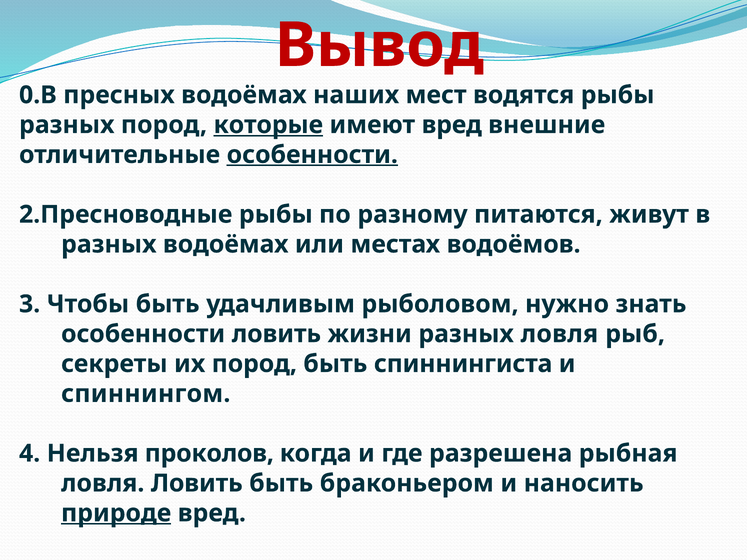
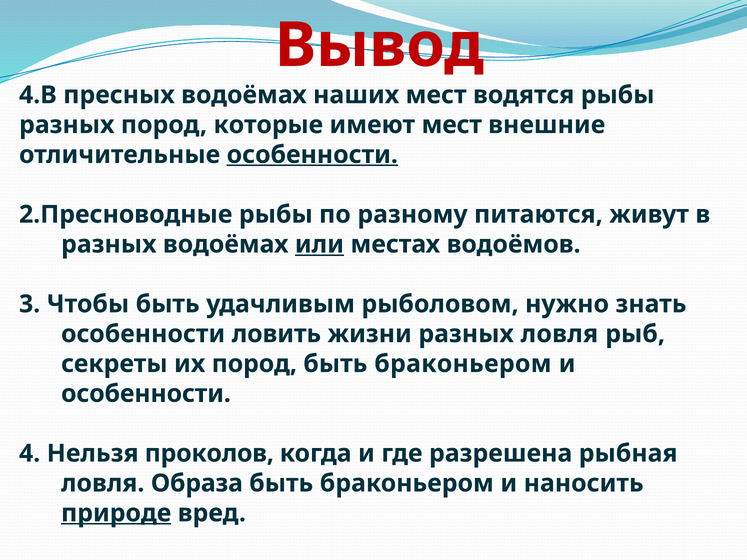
0.В: 0.В -> 4.В
которые underline: present -> none
имеют вред: вред -> мест
или underline: none -> present
спиннингиста at (463, 364): спиннингиста -> браконьером
спиннингом at (146, 394): спиннингом -> особенности
ловля Ловить: Ловить -> Образа
